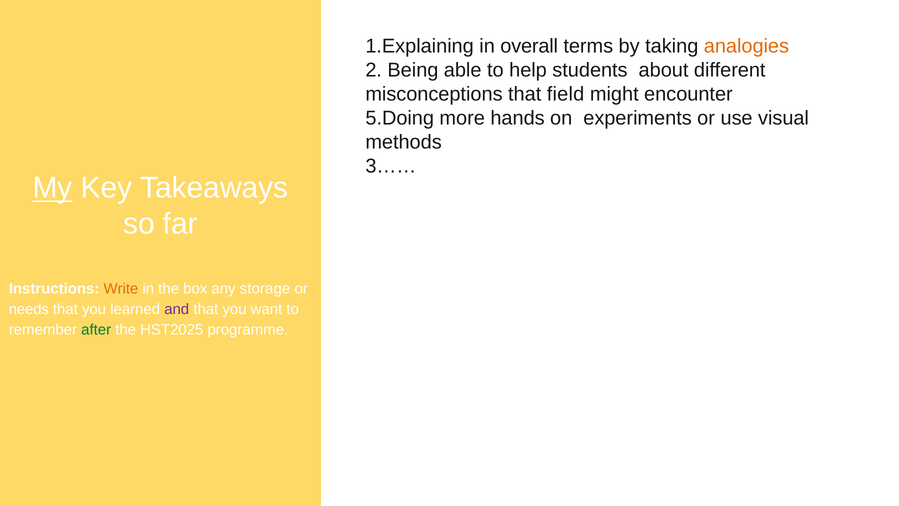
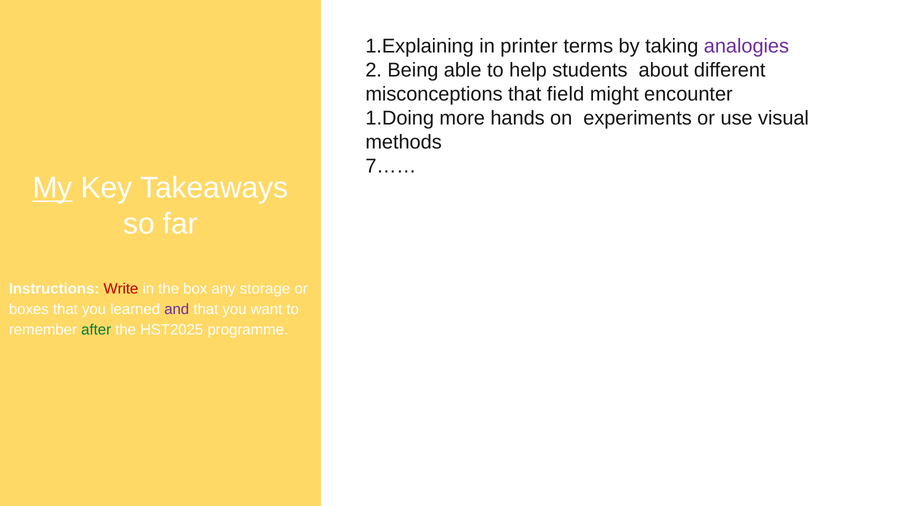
overall: overall -> printer
analogies colour: orange -> purple
5.Doing: 5.Doing -> 1.Doing
3……: 3…… -> 7……
Write colour: orange -> red
needs: needs -> boxes
